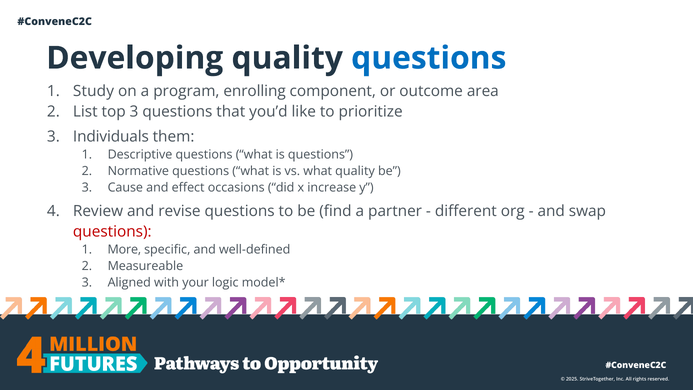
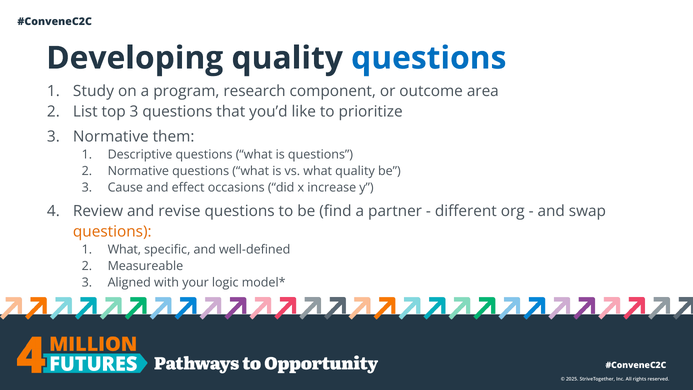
enrolling: enrolling -> research
3 Individuals: Individuals -> Normative
questions at (112, 232) colour: red -> orange
More at (124, 250): More -> What
